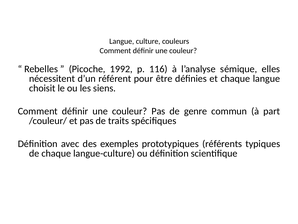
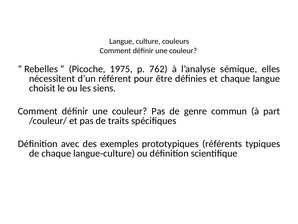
1992: 1992 -> 1975
116: 116 -> 762
